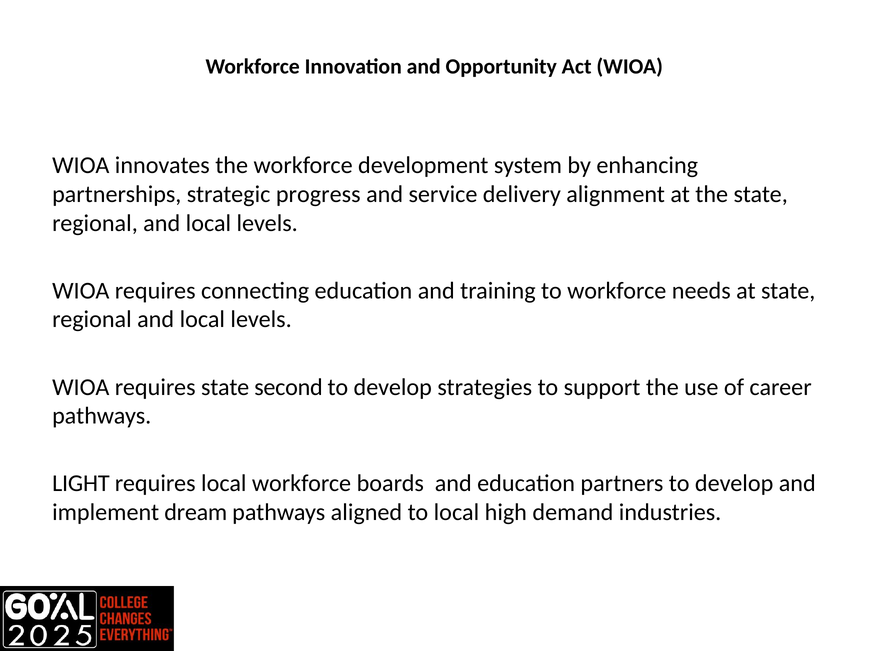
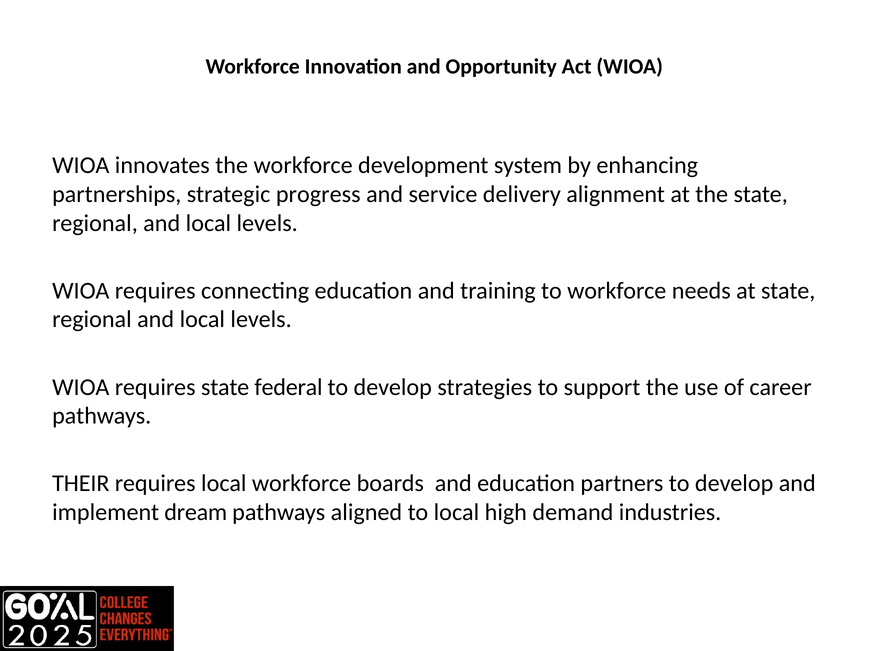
second: second -> federal
LIGHT: LIGHT -> THEIR
